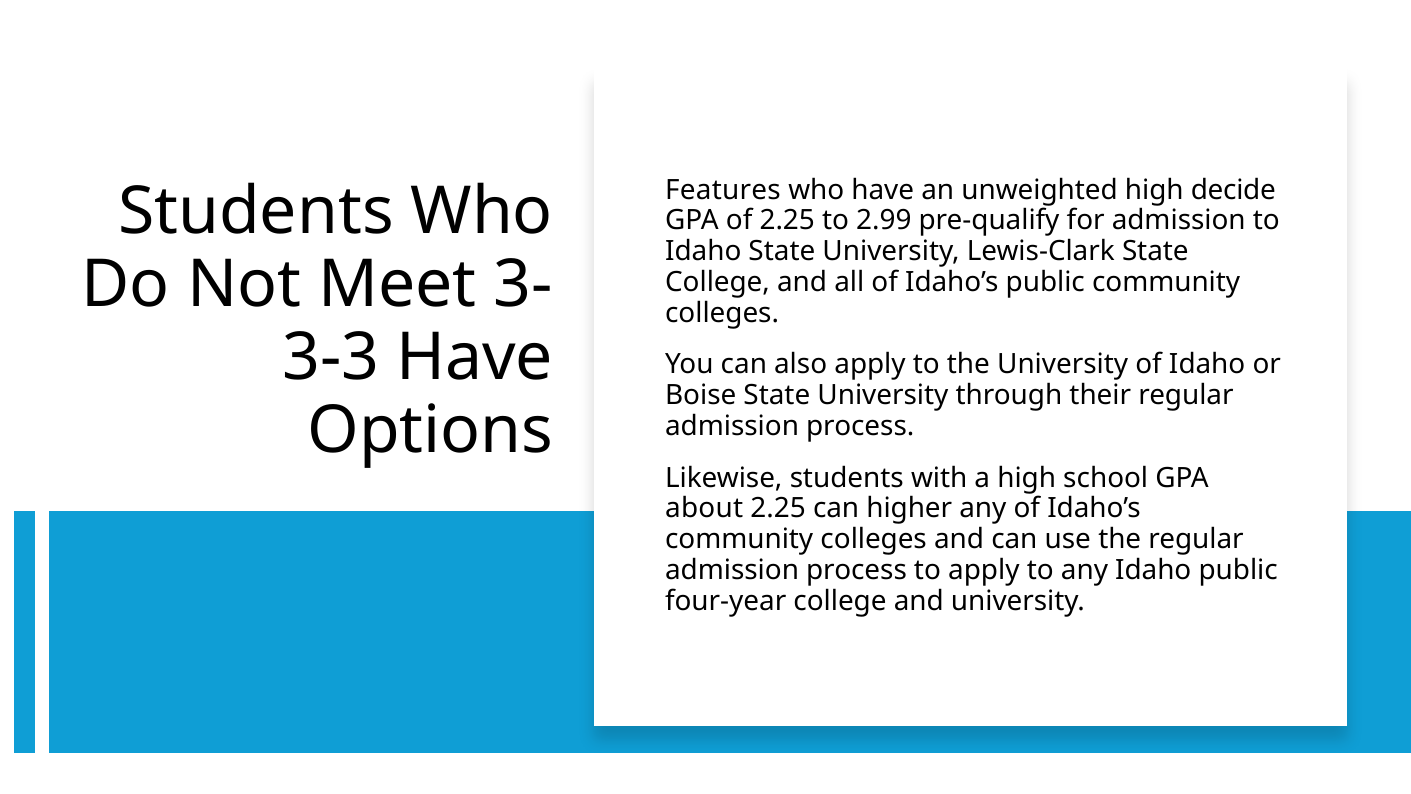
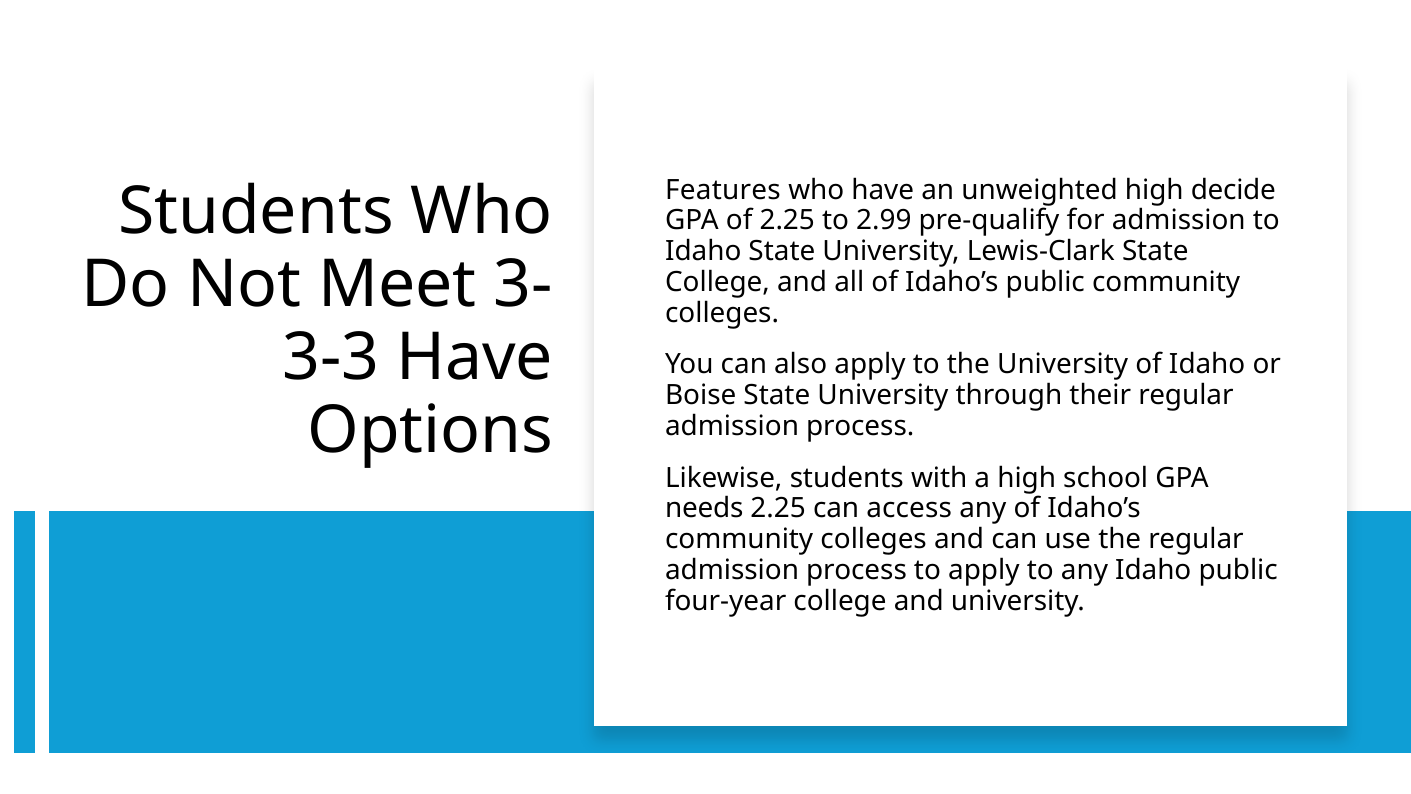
about: about -> needs
higher: higher -> access
